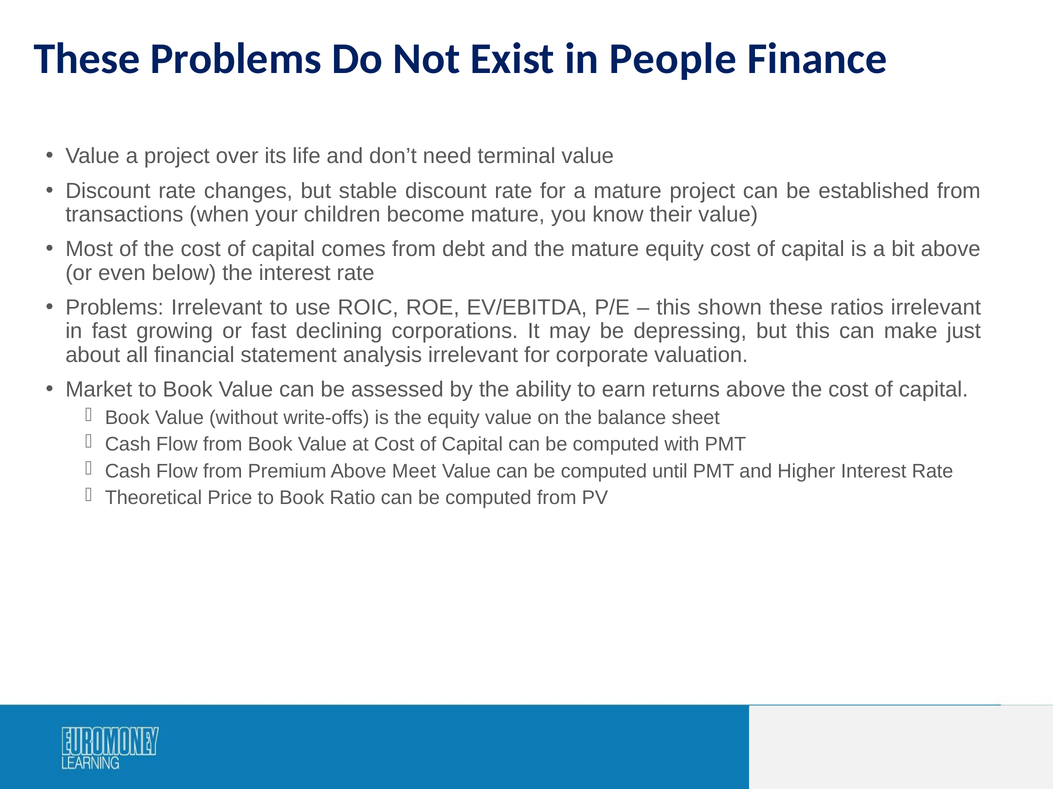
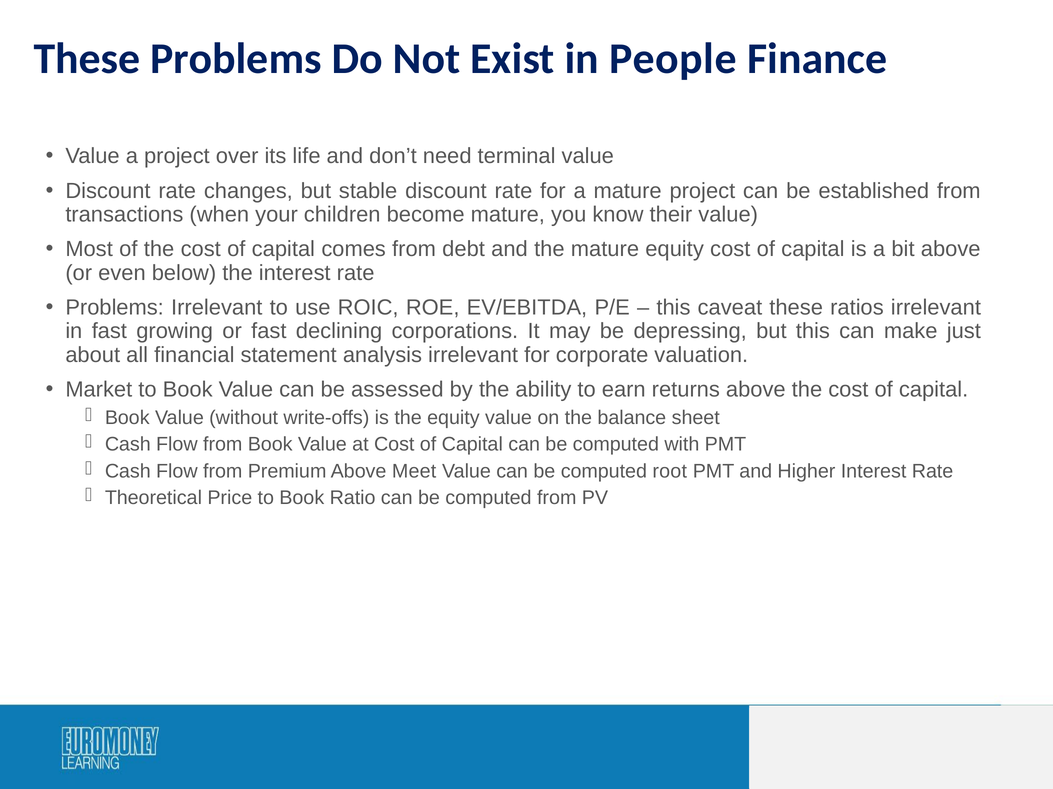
shown: shown -> caveat
until: until -> root
